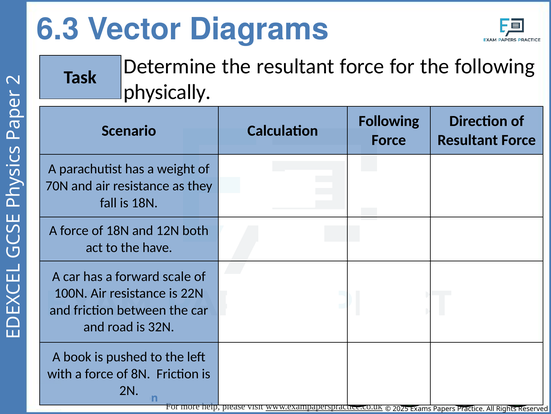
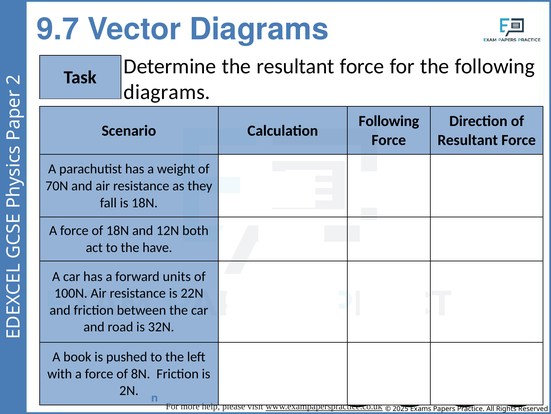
6.3: 6.3 -> 9.7
physically at (167, 92): physically -> diagrams
scale: scale -> units
